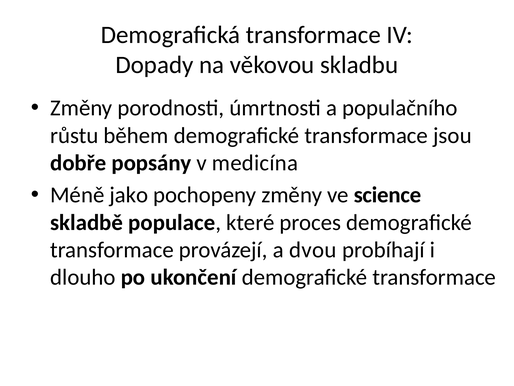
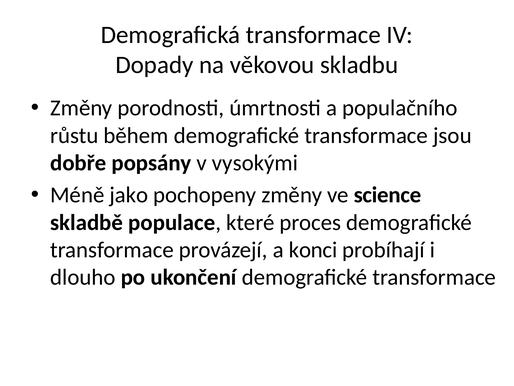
medicína: medicína -> vysokými
dvou: dvou -> konci
